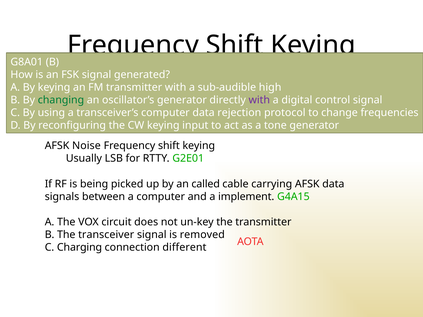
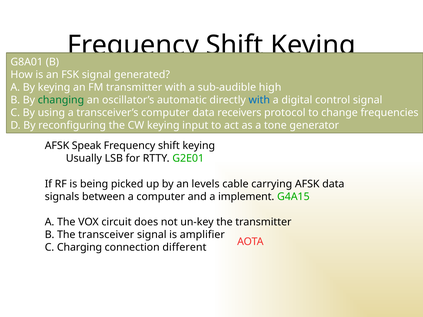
oscillator’s generator: generator -> automatic
with at (259, 100) colour: purple -> blue
rejection: rejection -> receivers
Noise: Noise -> Speak
called: called -> levels
removed: removed -> amplifier
